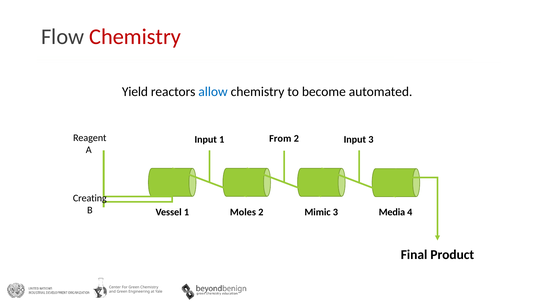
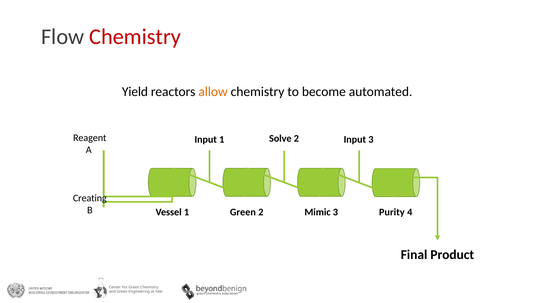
allow colour: blue -> orange
From: From -> Solve
1 Moles: Moles -> Green
Media: Media -> Purity
